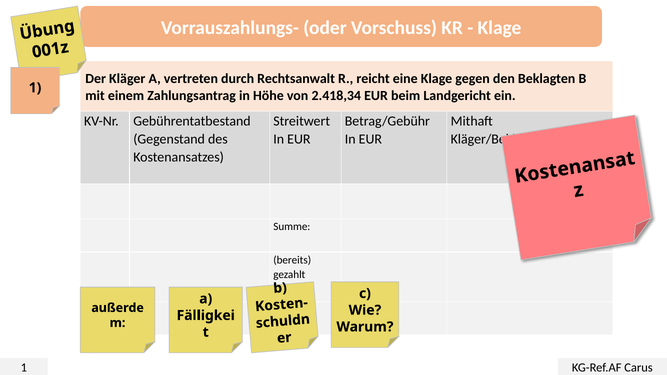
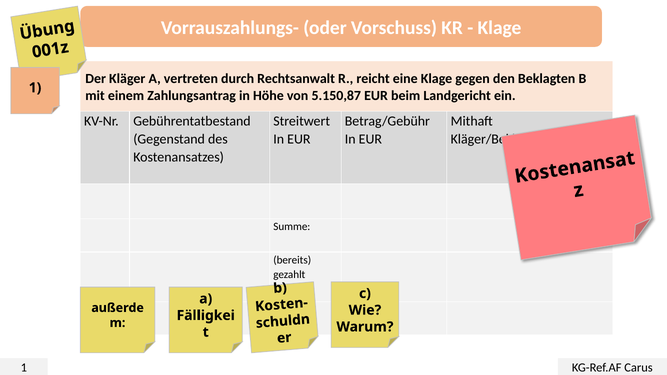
2.418,34: 2.418,34 -> 5.150,87
